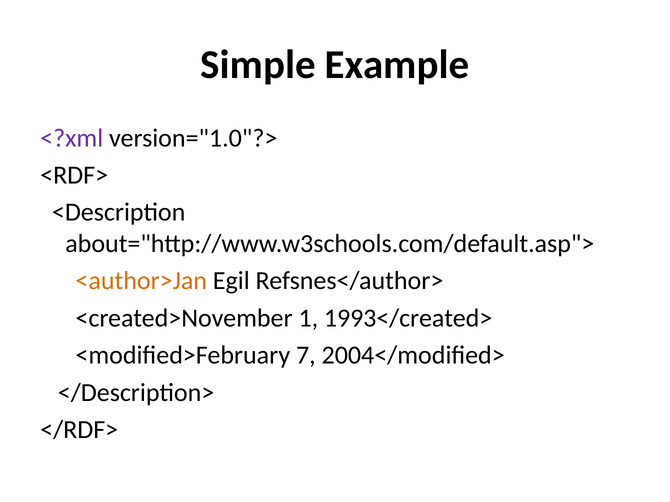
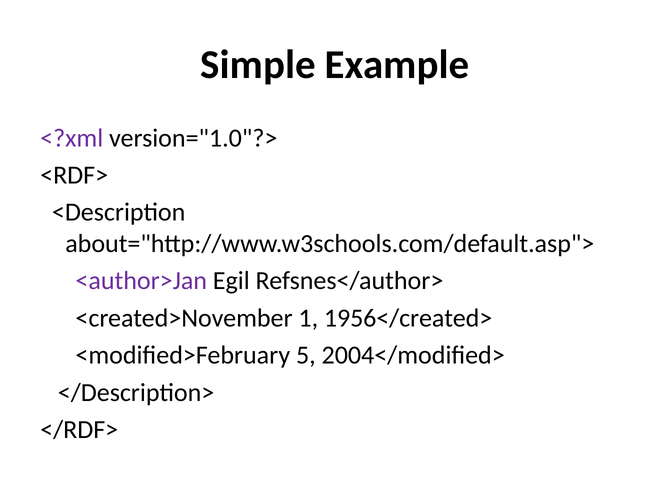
<author>Jan colour: orange -> purple
1993</created>: 1993</created> -> 1956</created>
7: 7 -> 5
